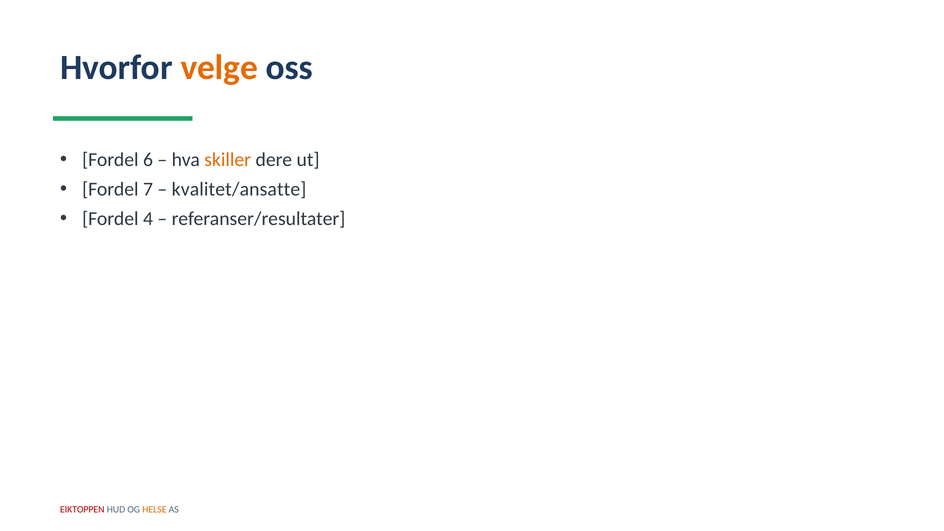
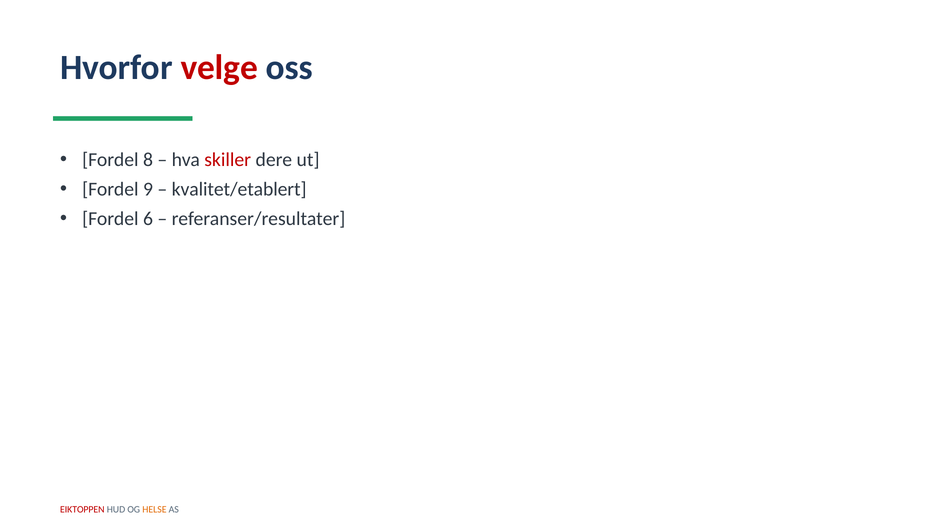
velge colour: orange -> red
6: 6 -> 8
skiller colour: orange -> red
7: 7 -> 9
kvalitet/ansatte: kvalitet/ansatte -> kvalitet/etablert
4: 4 -> 6
